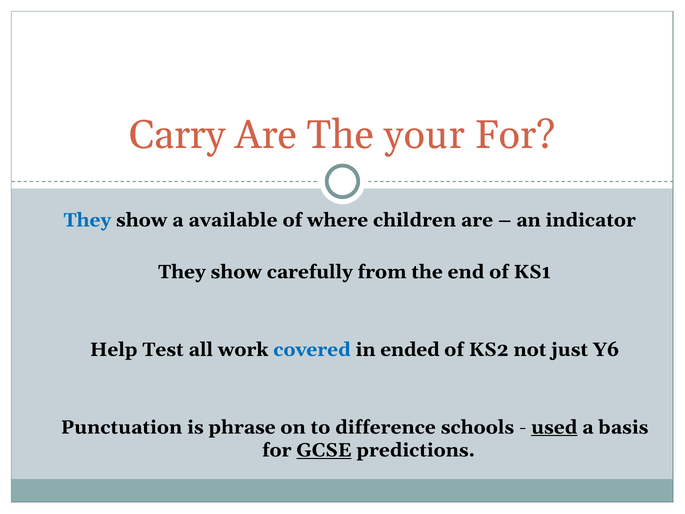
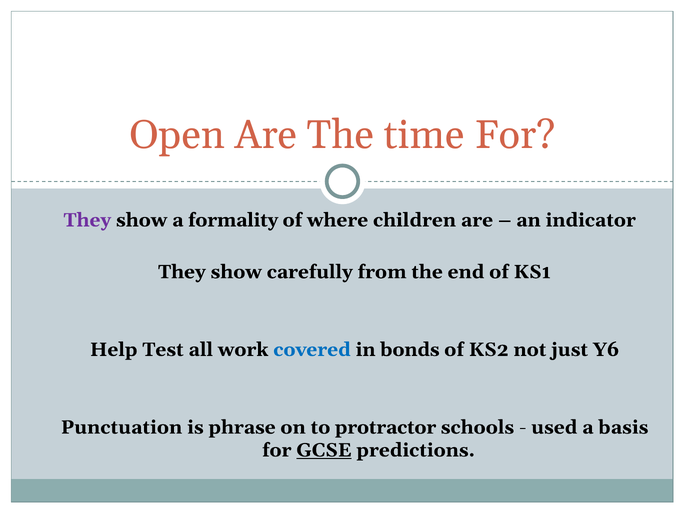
Carry: Carry -> Open
your: your -> time
They at (87, 220) colour: blue -> purple
available: available -> formality
ended: ended -> bonds
difference: difference -> protractor
used underline: present -> none
